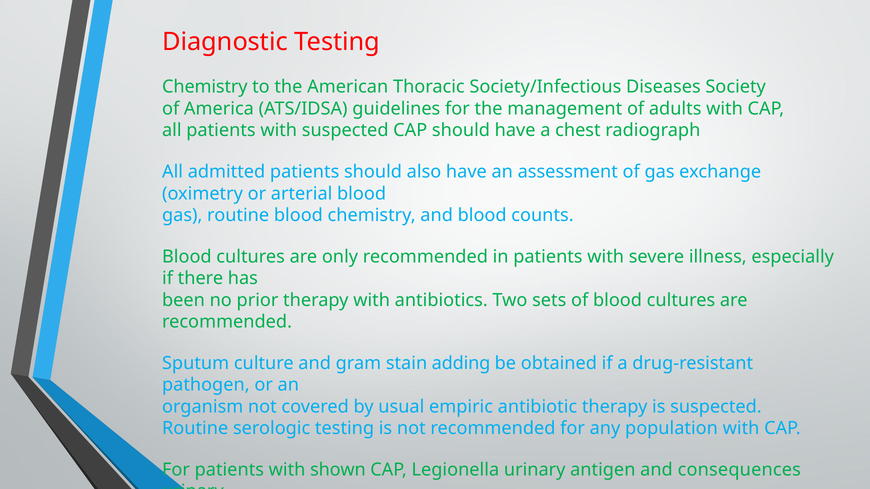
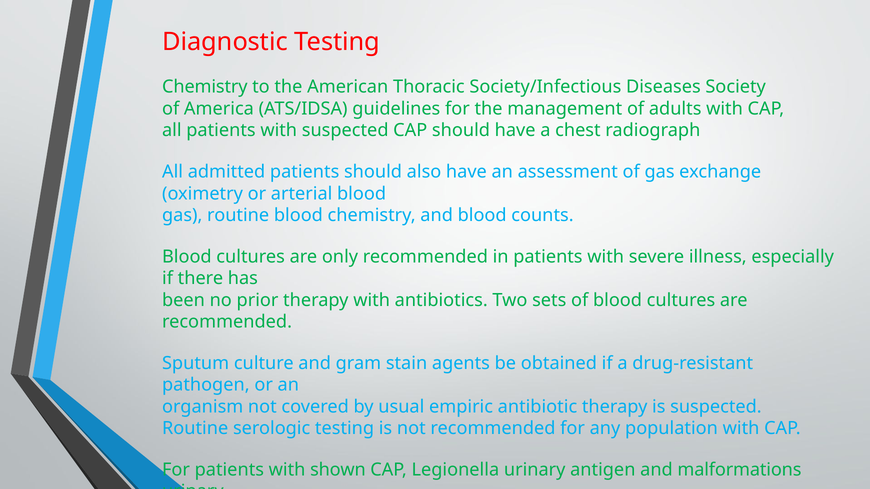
adding: adding -> agents
consequences: consequences -> malformations
